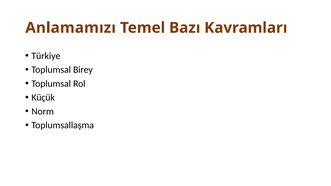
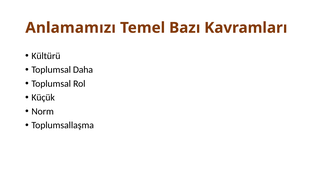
Türkiye: Türkiye -> Kültürü
Birey: Birey -> Daha
